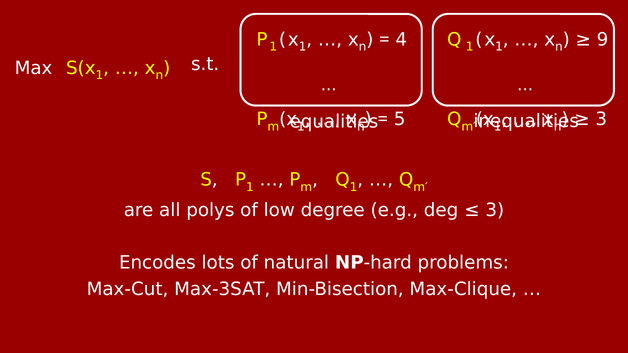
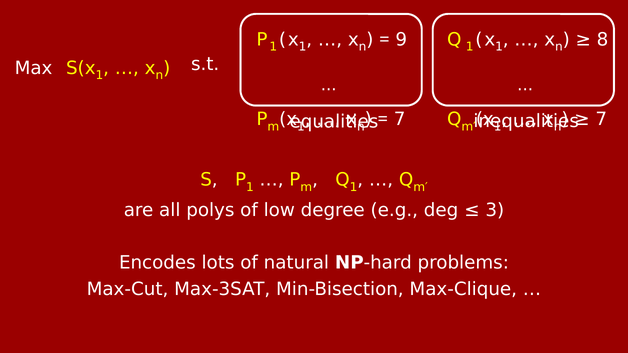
4: 4 -> 9
9: 9 -> 8
5 at (400, 119): 5 -> 7
3 at (601, 119): 3 -> 7
